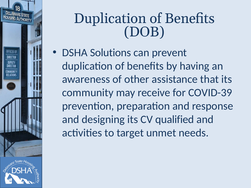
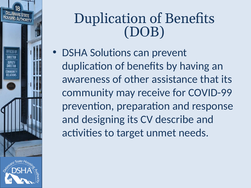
COVID-39: COVID-39 -> COVID-99
qualified: qualified -> describe
